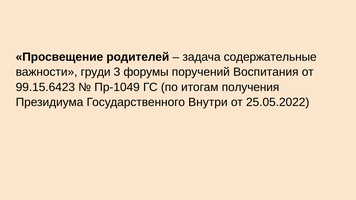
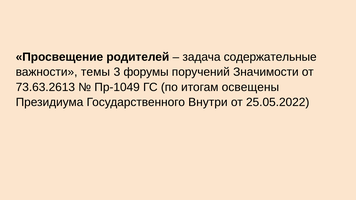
груди: груди -> темы
Воспитания: Воспитания -> Значимости
99.15.6423: 99.15.6423 -> 73.63.2613
получения: получения -> освещены
